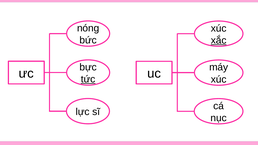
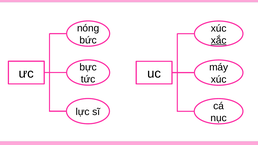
tức underline: present -> none
